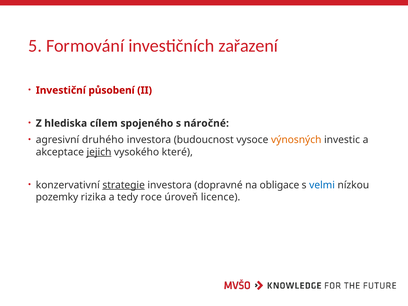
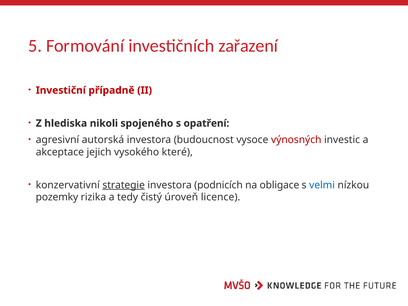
působení: působení -> případně
cílem: cílem -> nikoli
náročné: náročné -> opatření
druhého: druhého -> autorská
výnosných colour: orange -> red
jejich underline: present -> none
dopravné: dopravné -> podnicích
roce: roce -> čistý
